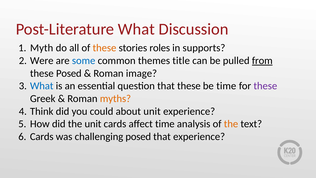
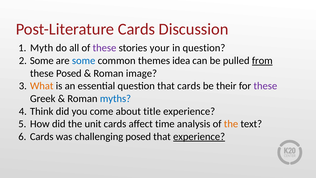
Post-Literature What: What -> Cards
these at (104, 48) colour: orange -> purple
roles: roles -> your
in supports: supports -> question
Were at (42, 61): Were -> Some
title: title -> idea
What at (42, 86) colour: blue -> orange
that these: these -> cards
be time: time -> their
myths colour: orange -> blue
could: could -> come
about unit: unit -> title
experience at (199, 136) underline: none -> present
